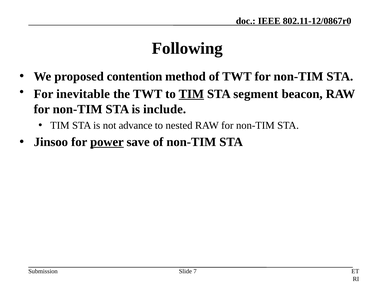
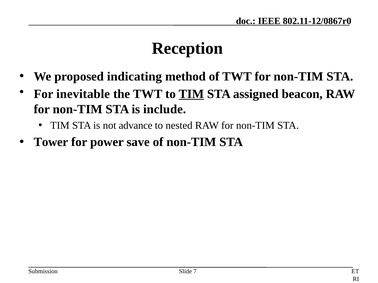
Following: Following -> Reception
contention: contention -> indicating
segment: segment -> assigned
Jinsoo: Jinsoo -> Tower
power underline: present -> none
